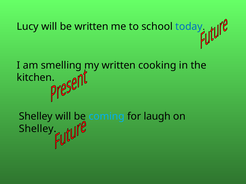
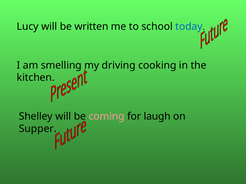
my written: written -> driving
coming colour: light blue -> pink
Shelley at (38, 129): Shelley -> Supper
